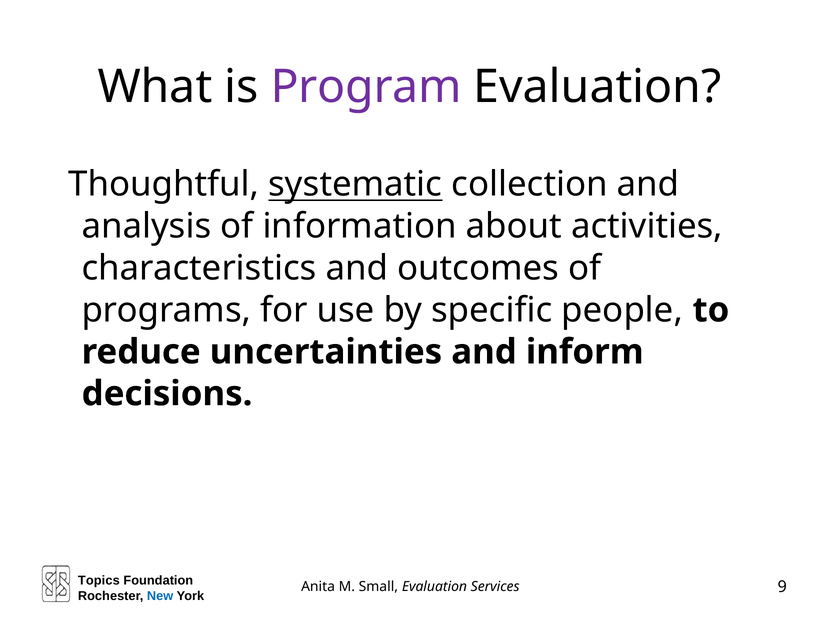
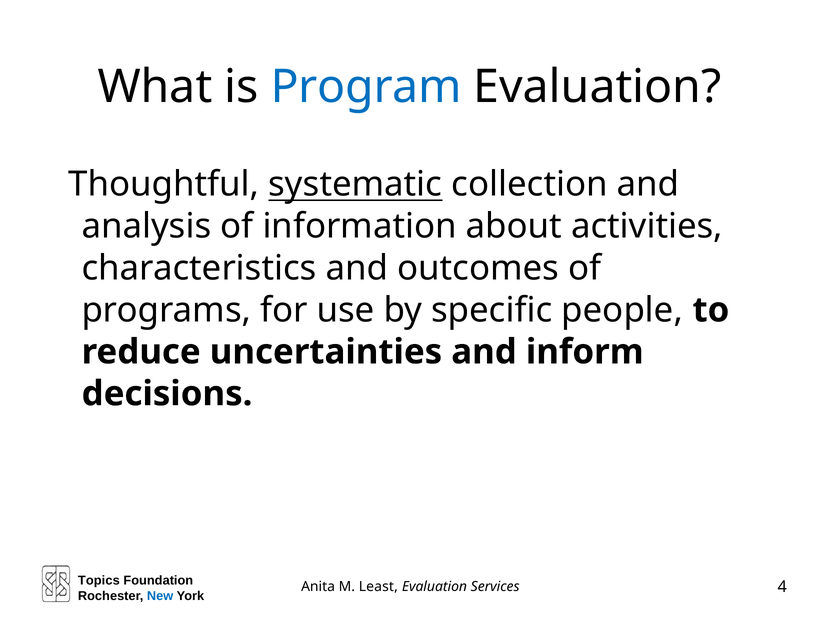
Program colour: purple -> blue
Small: Small -> Least
9: 9 -> 4
